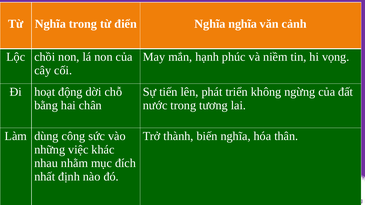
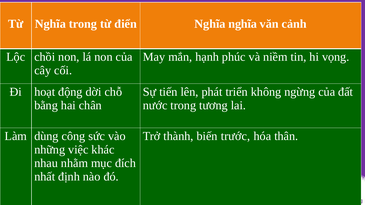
biến nghĩa: nghĩa -> trước
